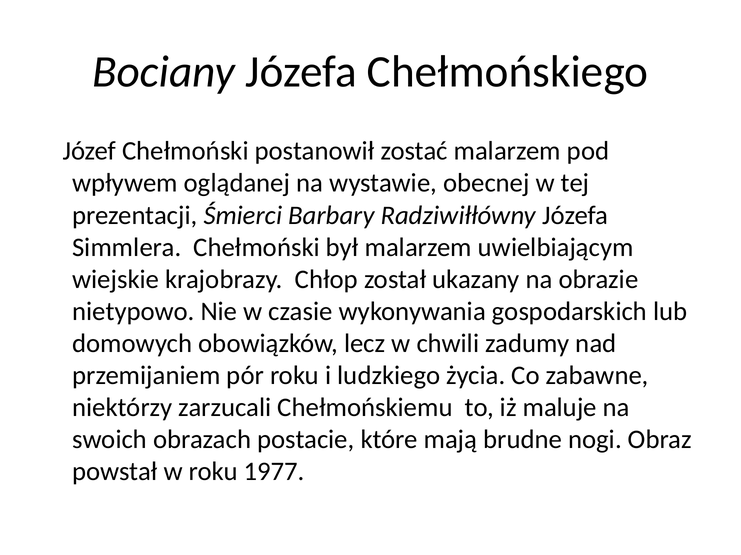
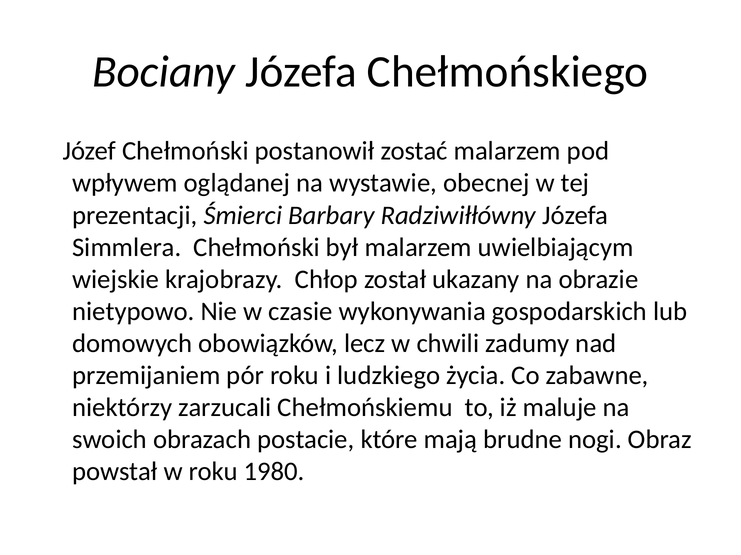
1977: 1977 -> 1980
